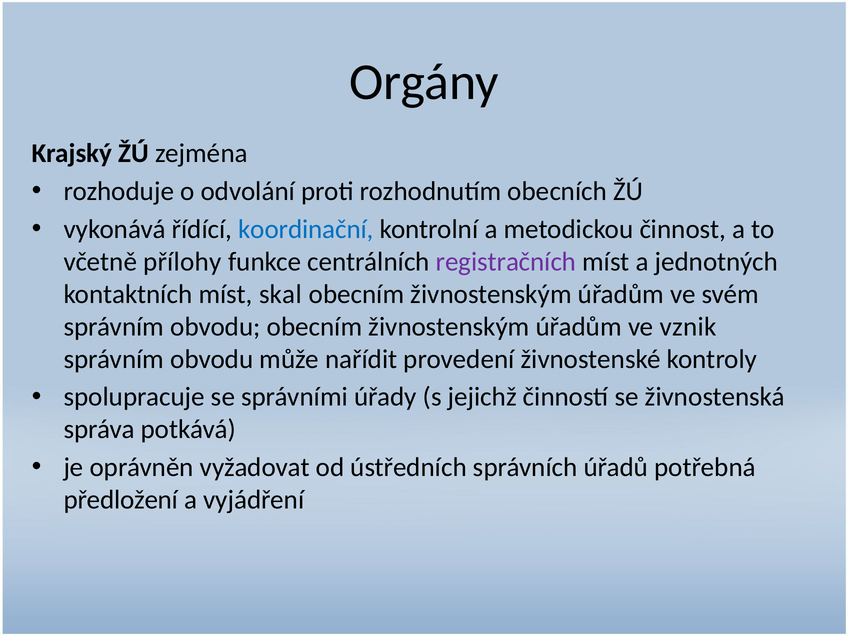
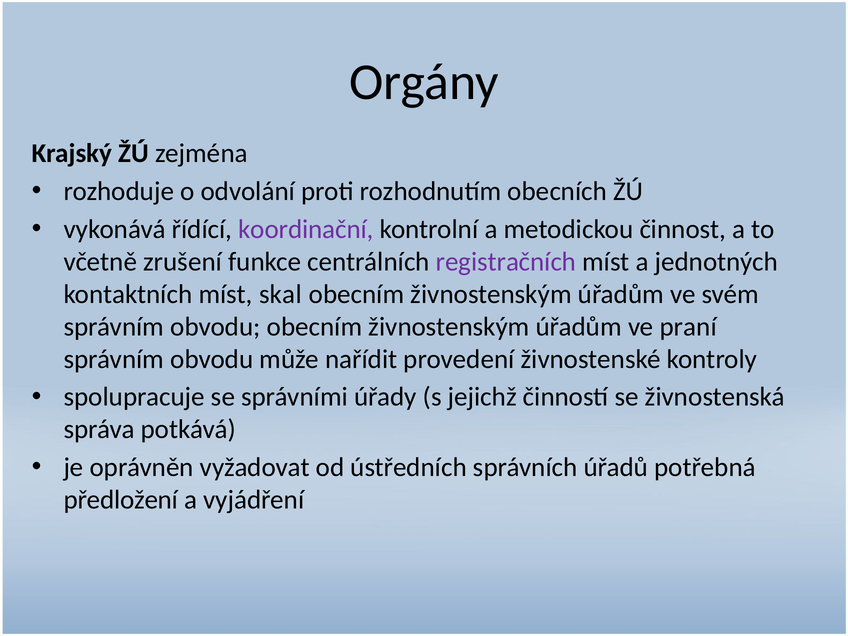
koordinační colour: blue -> purple
přílohy: přílohy -> zrušení
vznik: vznik -> praní
